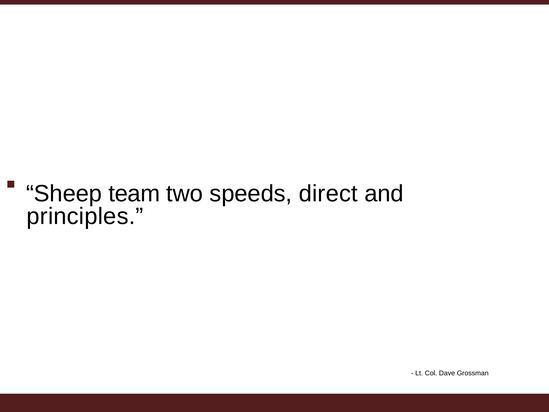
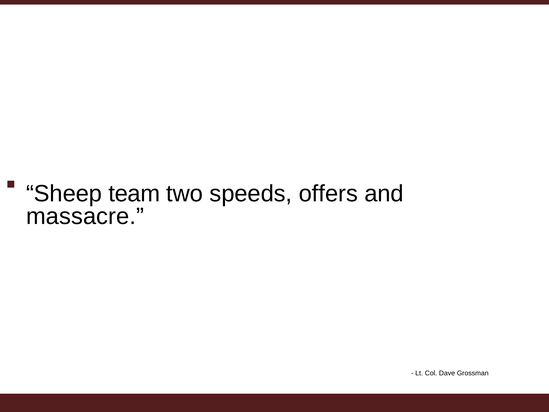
direct: direct -> offers
principles: principles -> massacre
